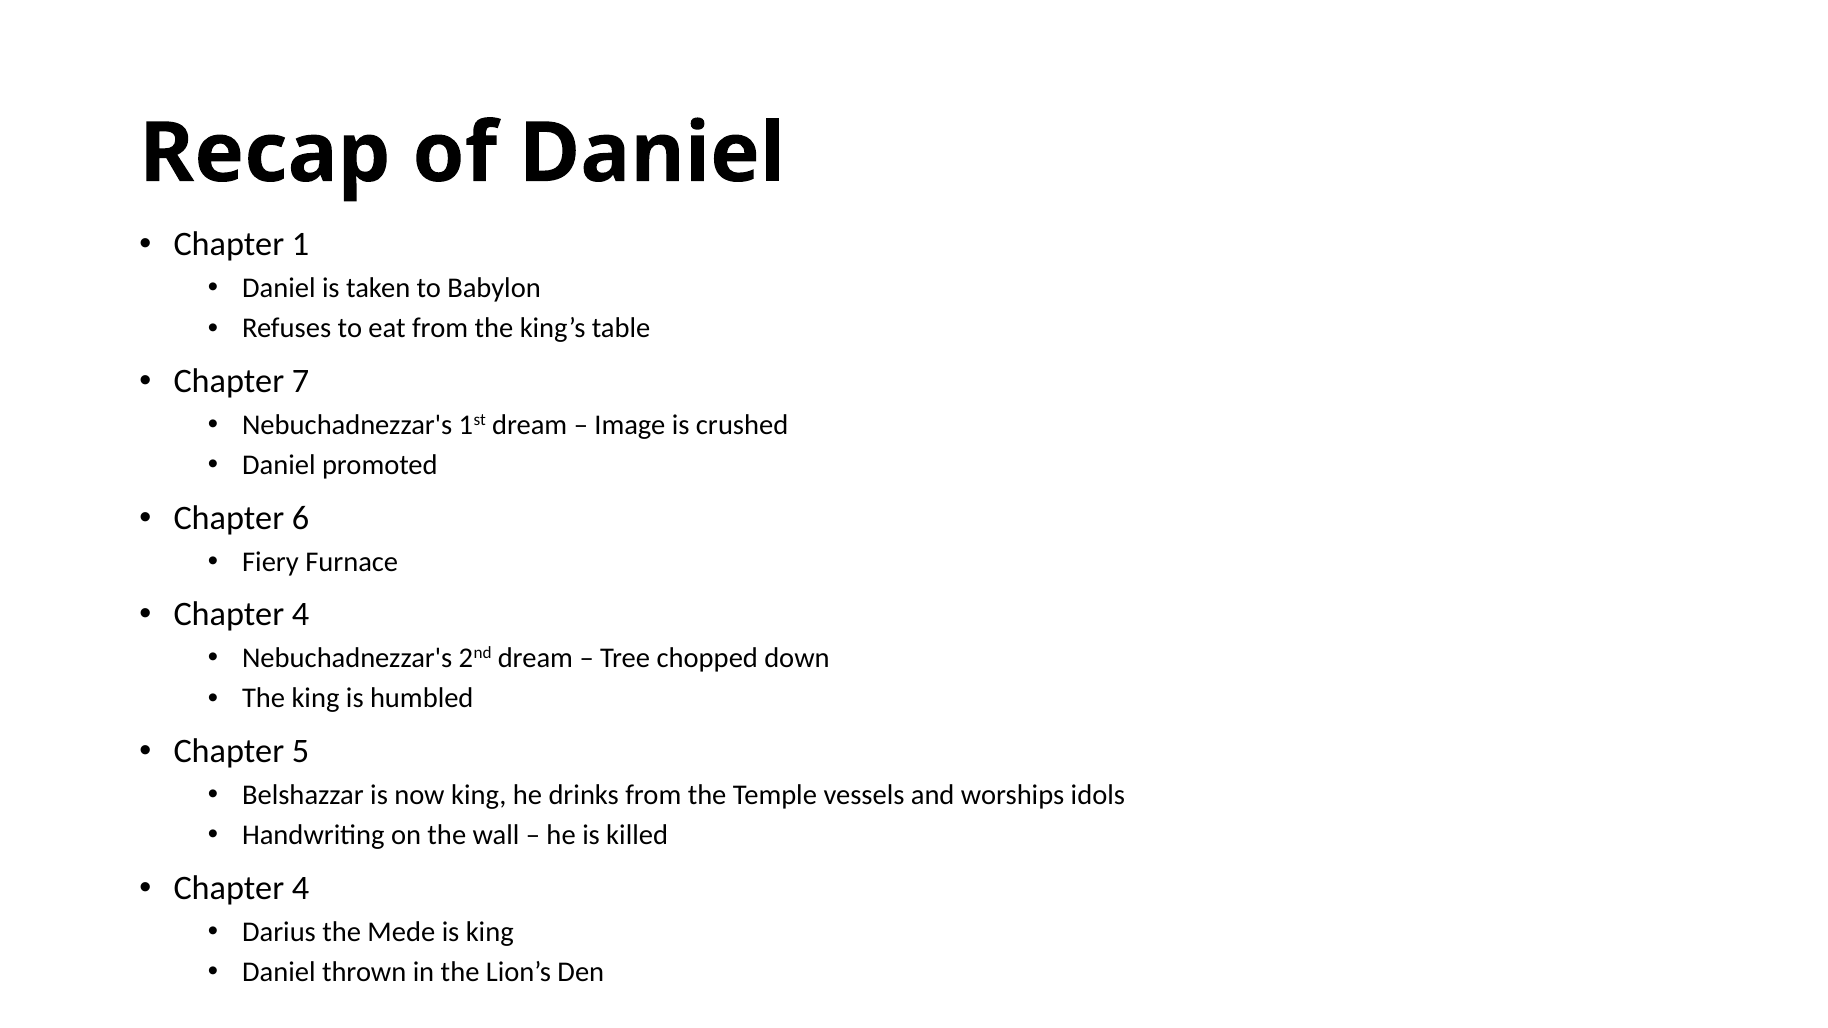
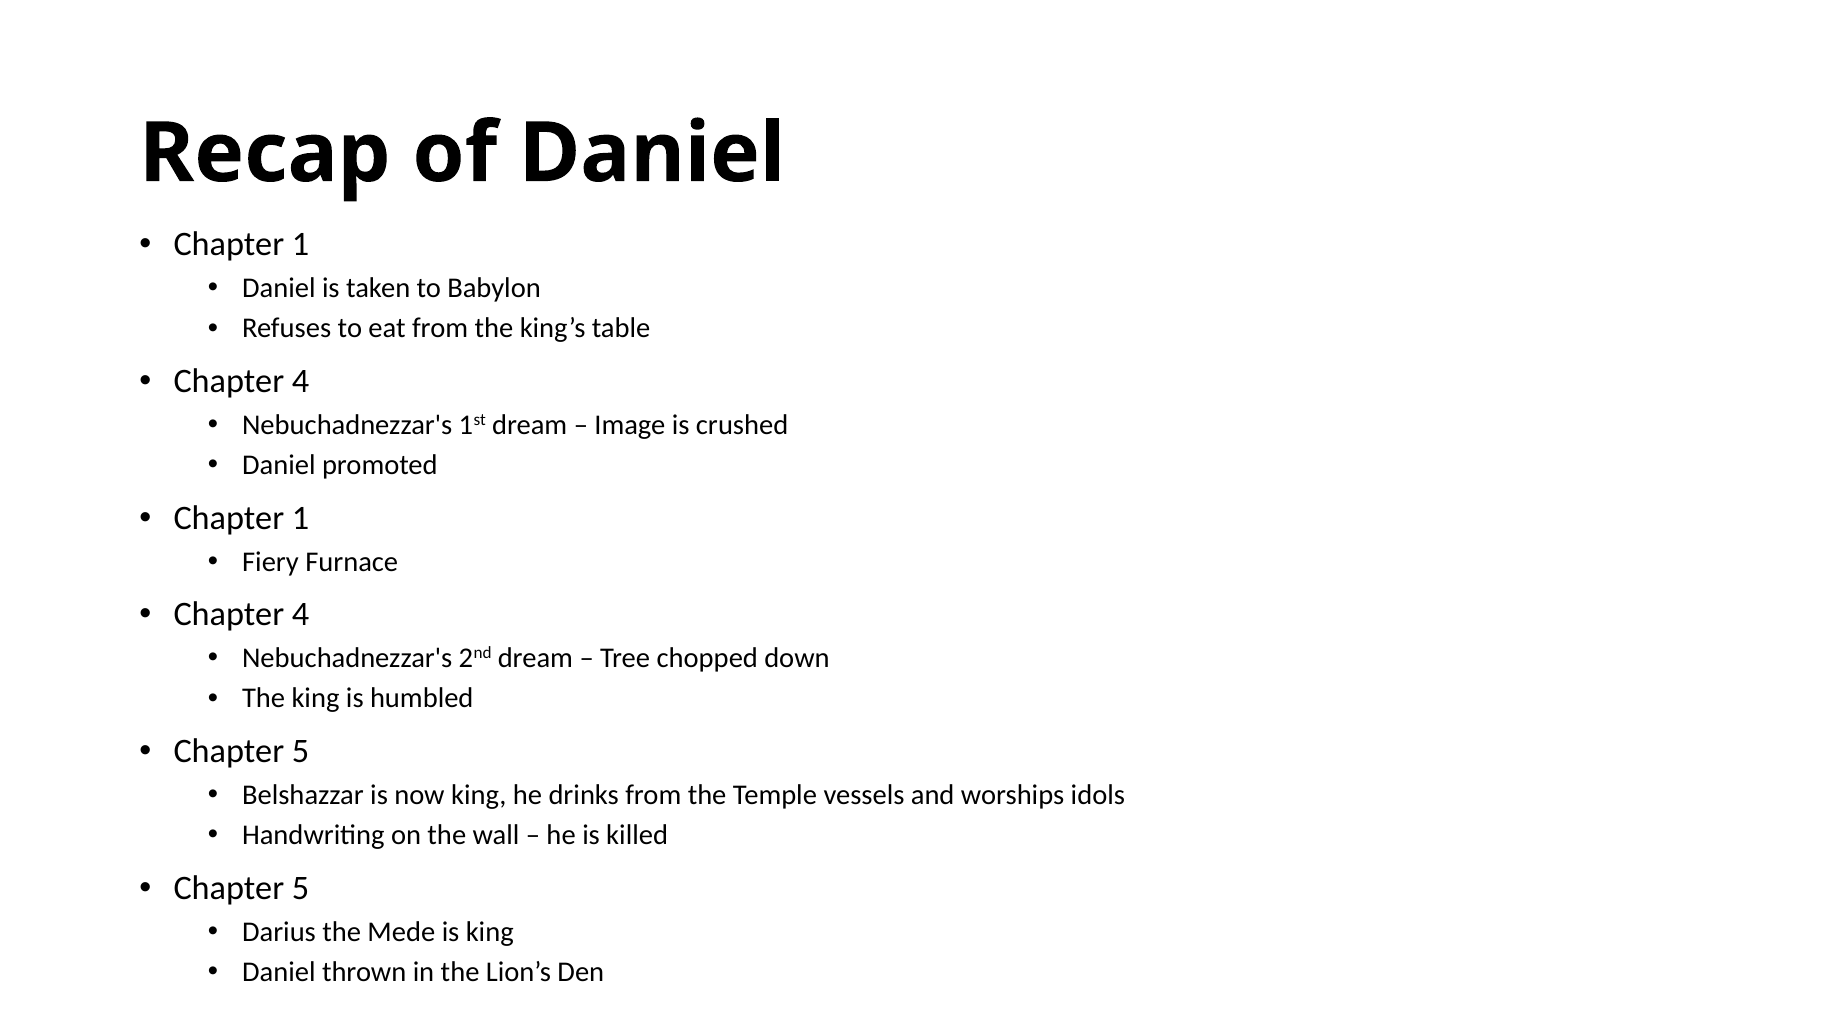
7 at (301, 382): 7 -> 4
6 at (301, 518): 6 -> 1
4 at (301, 888): 4 -> 5
